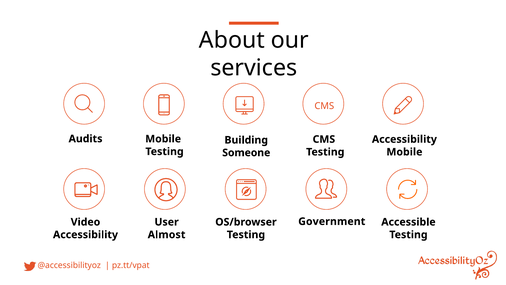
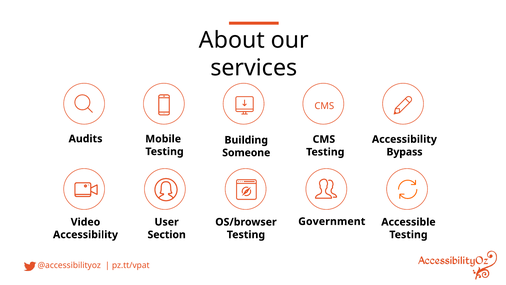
Mobile at (404, 152): Mobile -> Bypass
Almost: Almost -> Section
